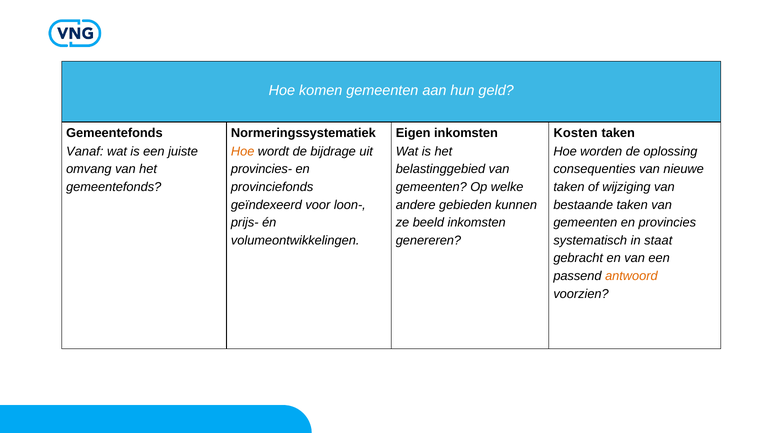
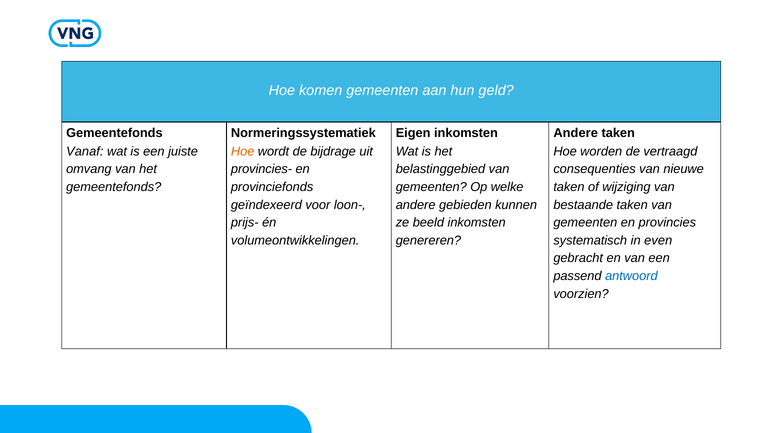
Kosten at (576, 133): Kosten -> Andere
oplossing: oplossing -> vertraagd
staat: staat -> even
antwoord colour: orange -> blue
